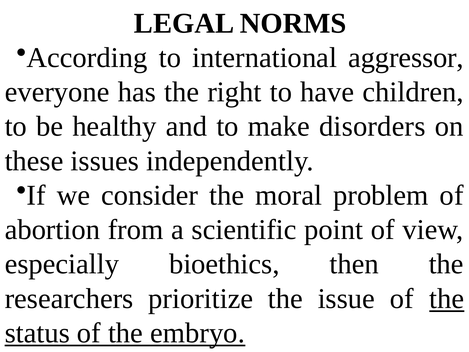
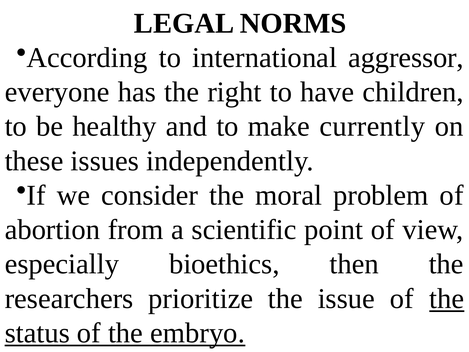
disorders: disorders -> currently
